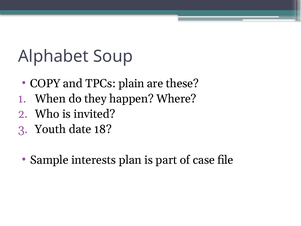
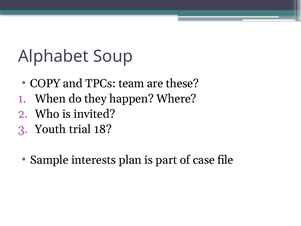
plain: plain -> team
date: date -> trial
